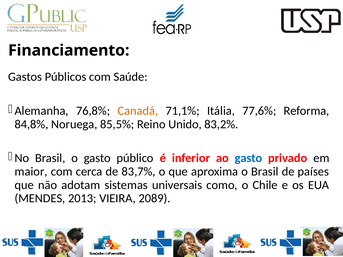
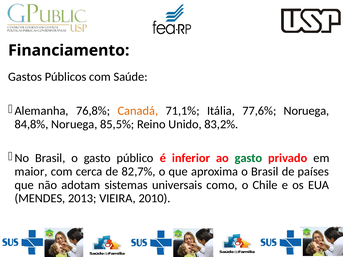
77,6% Reforma: Reforma -> Noruega
gasto at (248, 158) colour: blue -> green
83,7%: 83,7% -> 82,7%
2089: 2089 -> 2010
